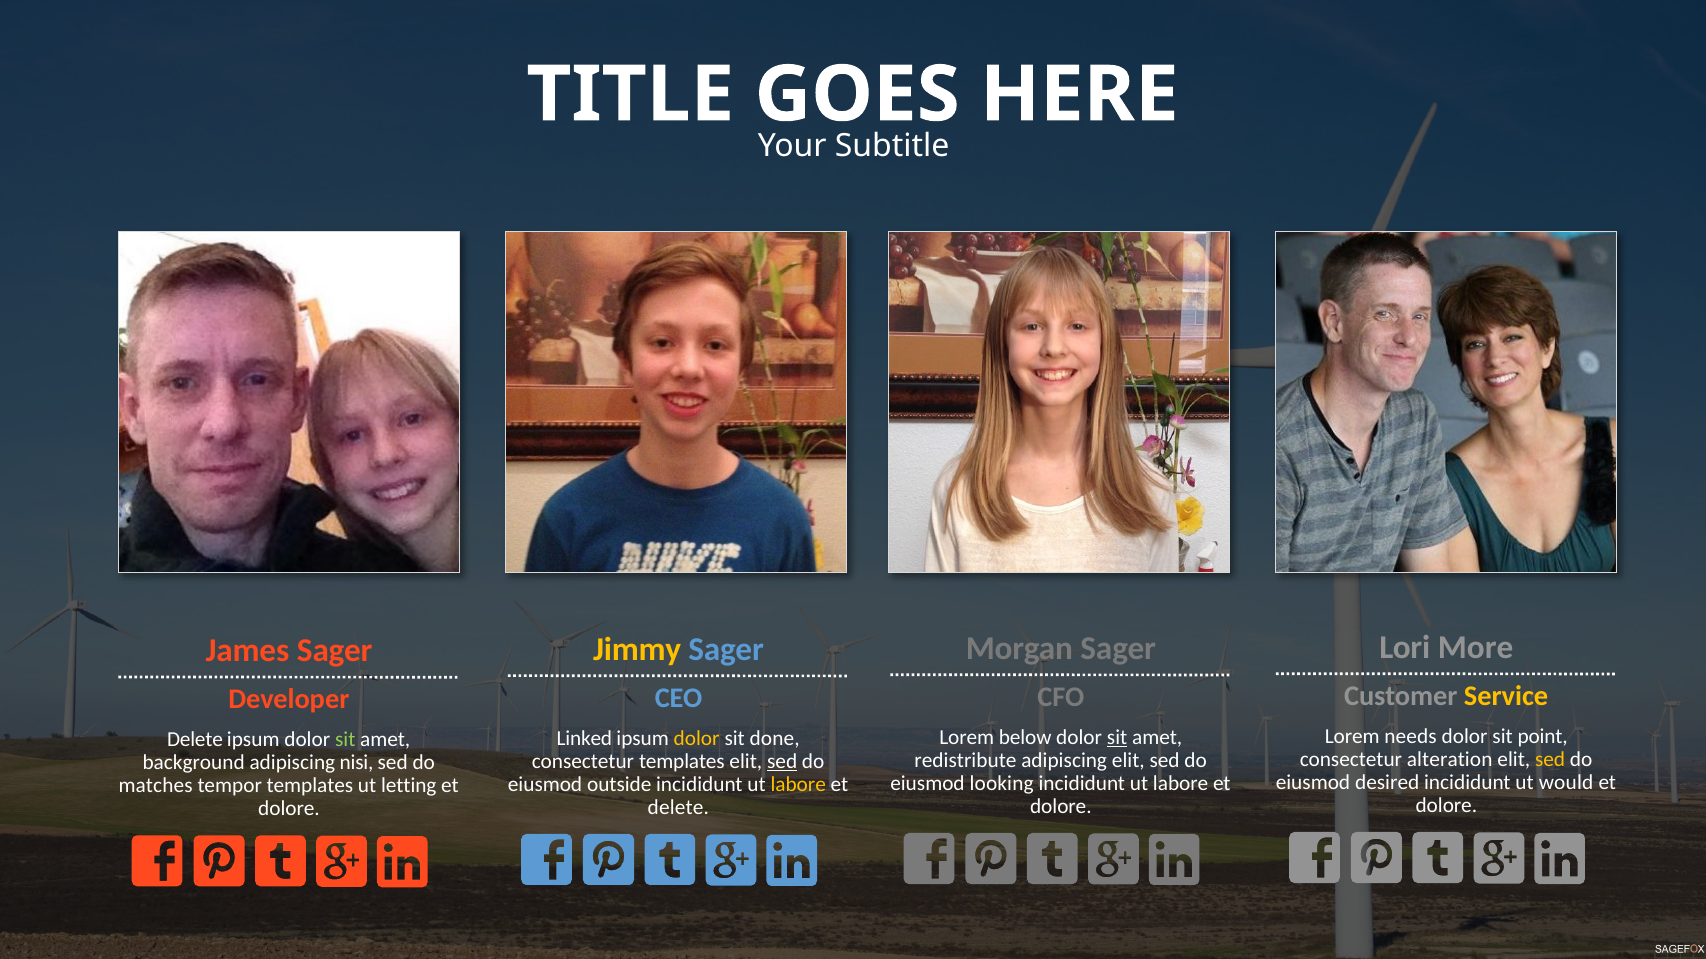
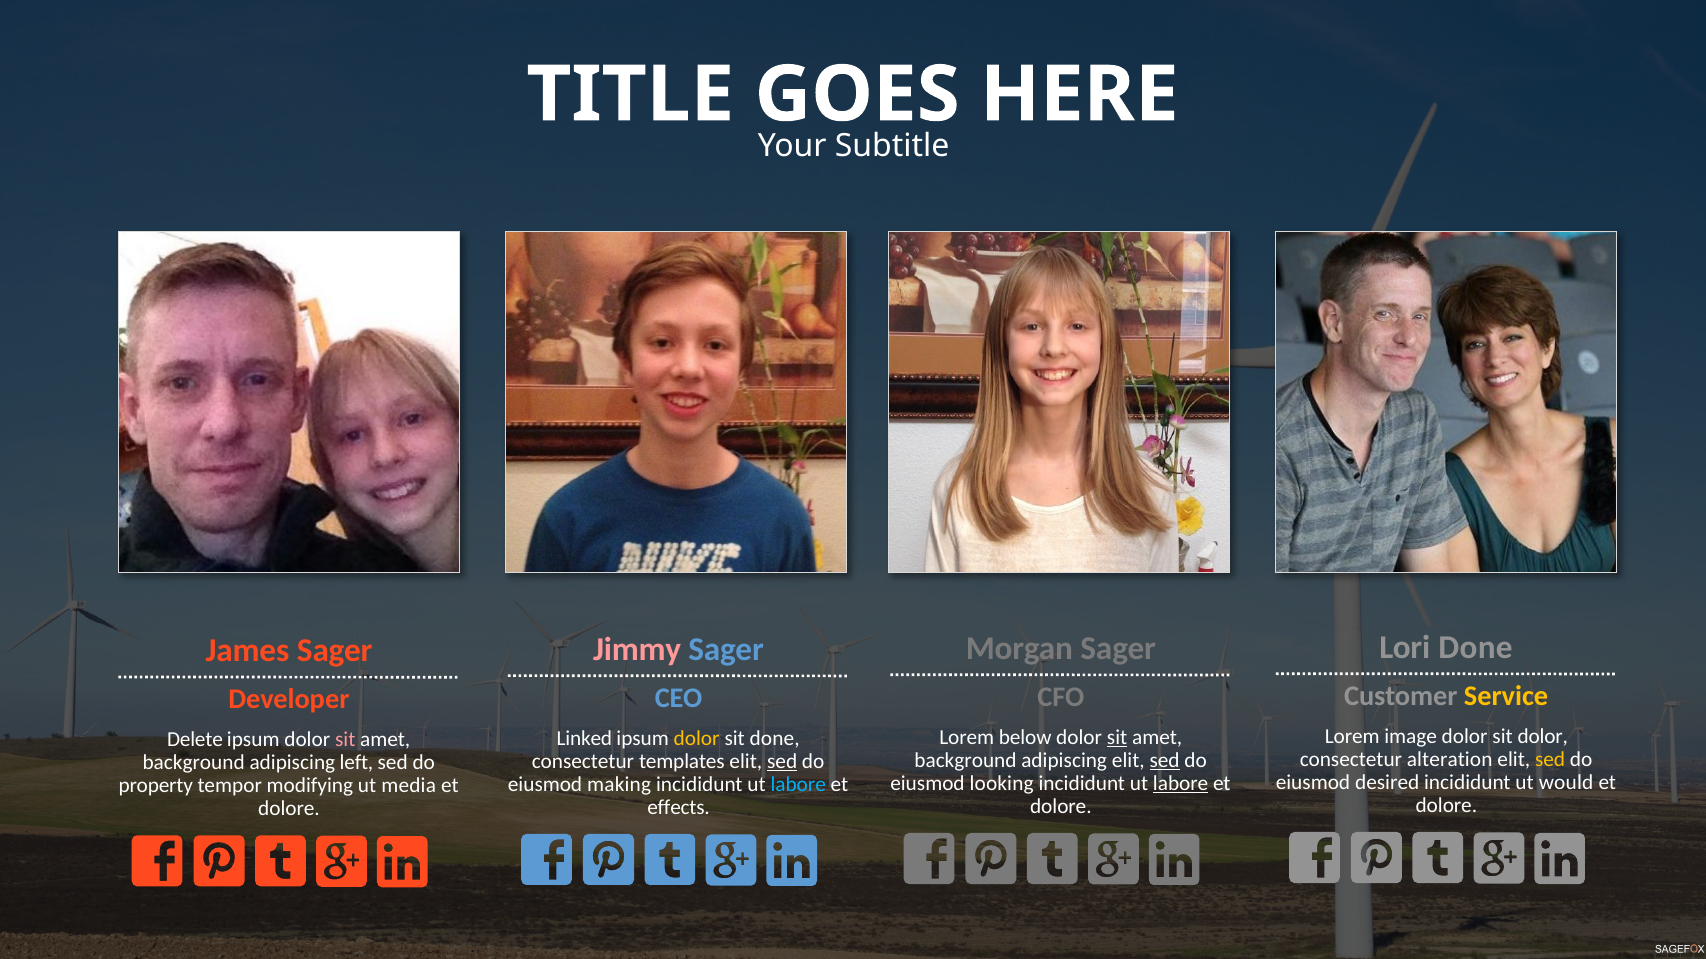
Lori More: More -> Done
Jimmy colour: yellow -> pink
needs: needs -> image
sit point: point -> dolor
sit at (345, 740) colour: light green -> pink
redistribute at (965, 761): redistribute -> background
sed at (1165, 761) underline: none -> present
nisi: nisi -> left
labore at (1181, 784) underline: none -> present
outside: outside -> making
labore at (798, 785) colour: yellow -> light blue
matches: matches -> property
tempor templates: templates -> modifying
letting: letting -> media
delete at (678, 808): delete -> effects
